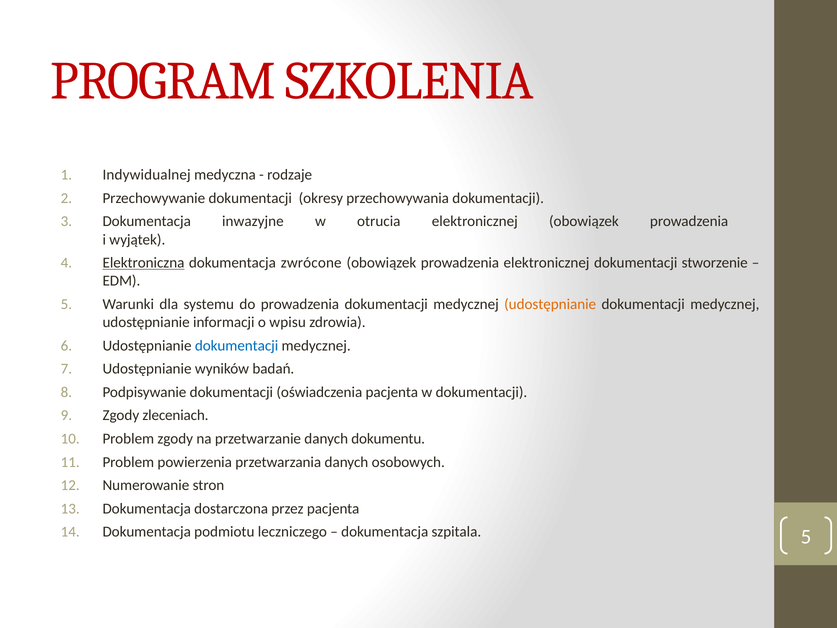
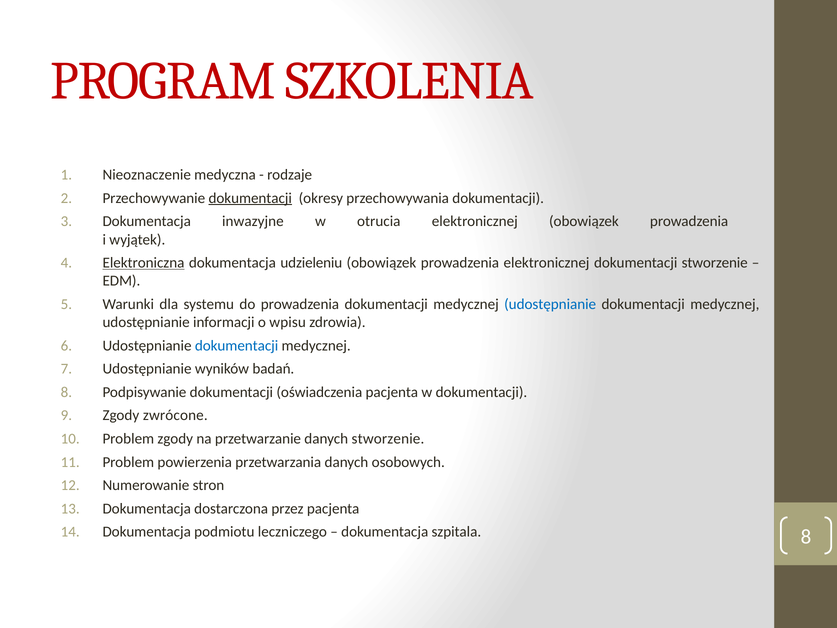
Indywidualnej: Indywidualnej -> Nieoznaczenie
dokumentacji at (250, 198) underline: none -> present
zwrócone: zwrócone -> udzieleniu
udostępnianie at (550, 304) colour: orange -> blue
zleceniach: zleceniach -> zwrócone
danych dokumentu: dokumentu -> stworzenie
szpitala 5: 5 -> 8
